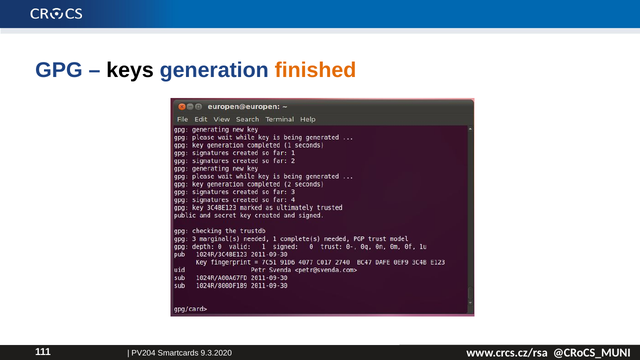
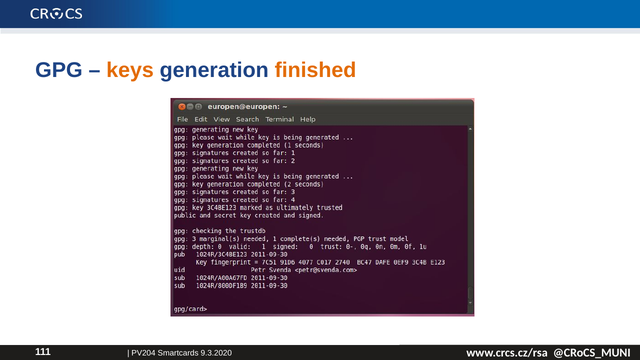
keys colour: black -> orange
